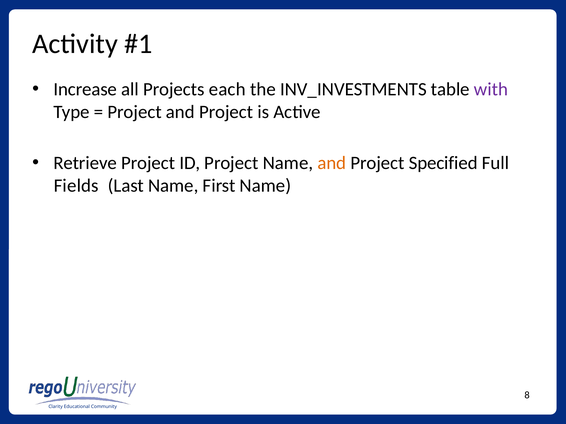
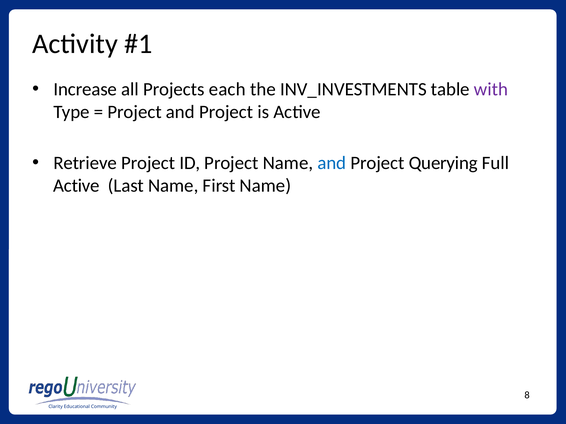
and at (332, 163) colour: orange -> blue
Specified: Specified -> Querying
Fields at (76, 186): Fields -> Active
